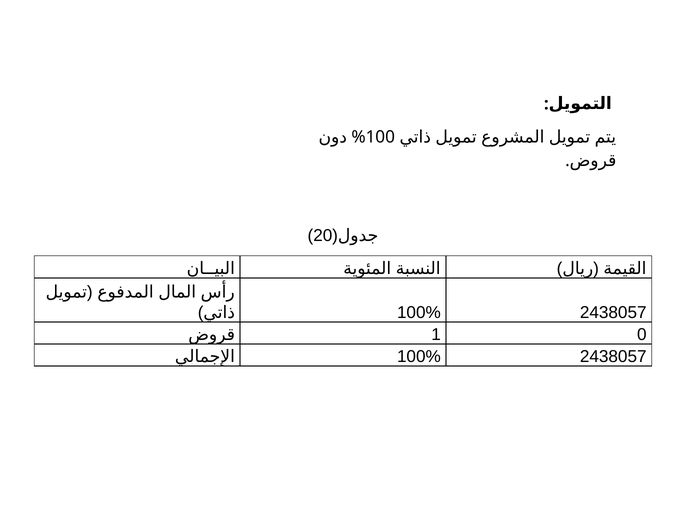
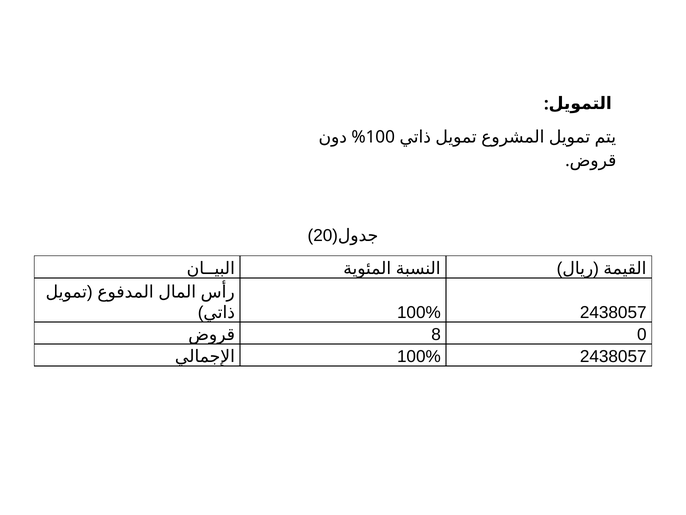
1: 1 -> 8
